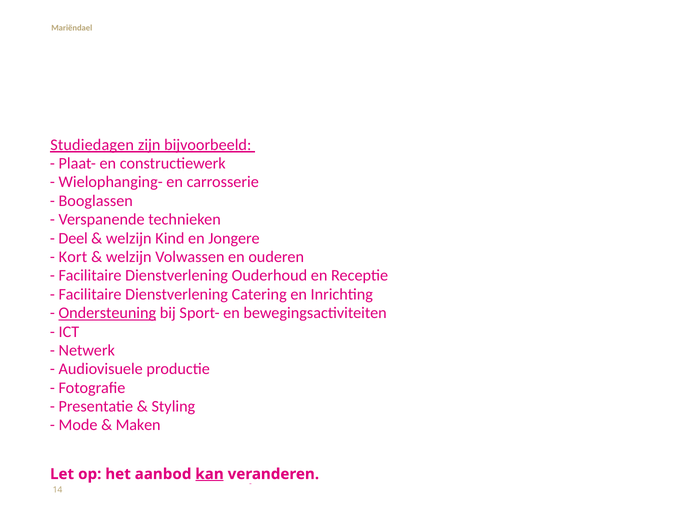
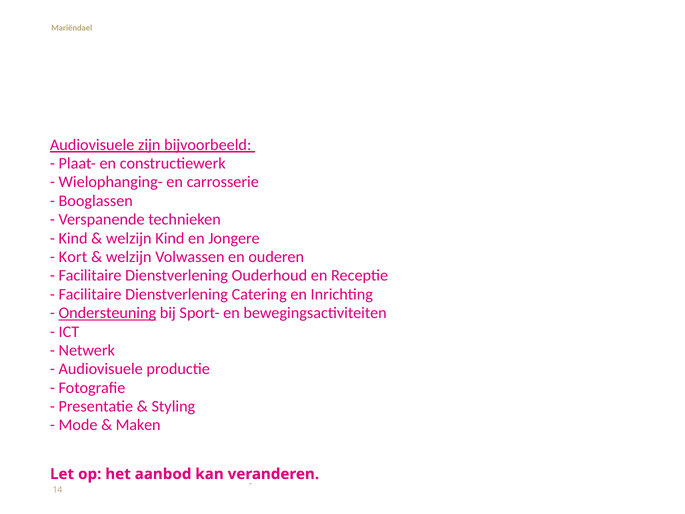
Studiedagen at (92, 145): Studiedagen -> Audiovisuele
Deel at (73, 238): Deel -> Kind
kan underline: present -> none
